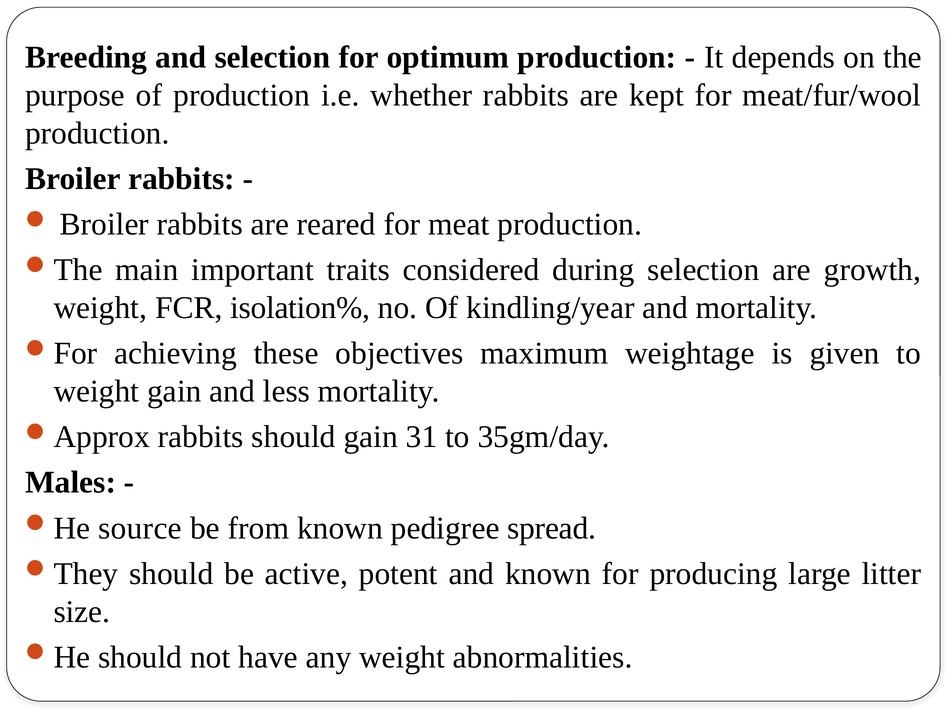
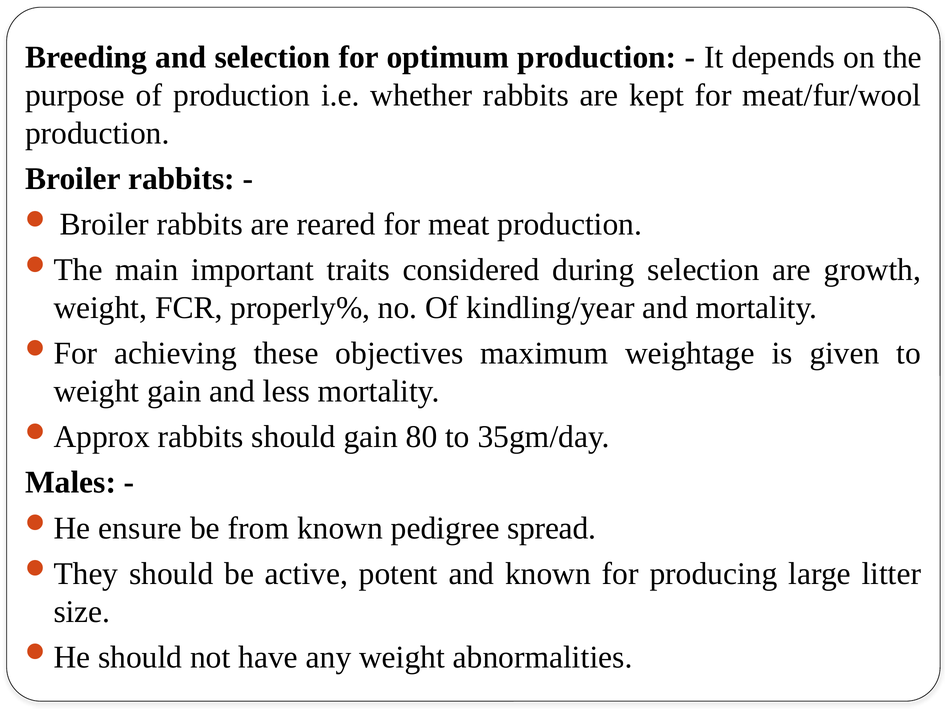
isolation%: isolation% -> properly%
31: 31 -> 80
source: source -> ensure
